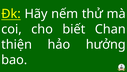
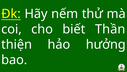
Chan: Chan -> Thần
